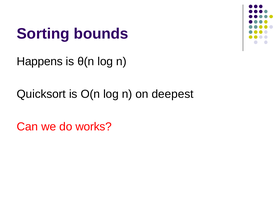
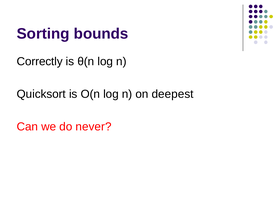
Happens: Happens -> Correctly
works: works -> never
